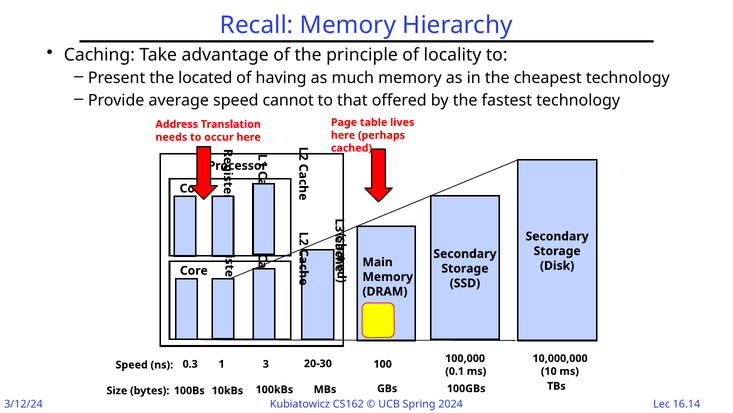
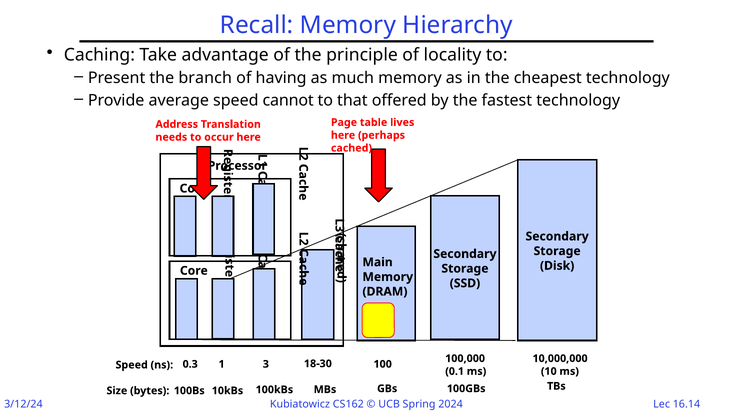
located: located -> branch
20-30: 20-30 -> 18-30
